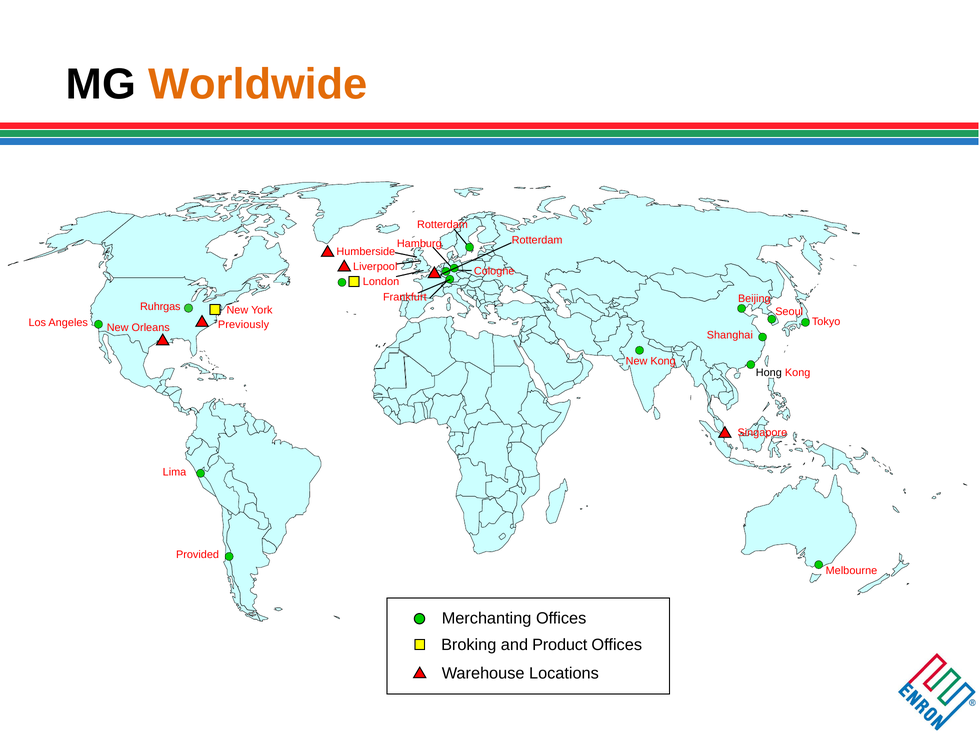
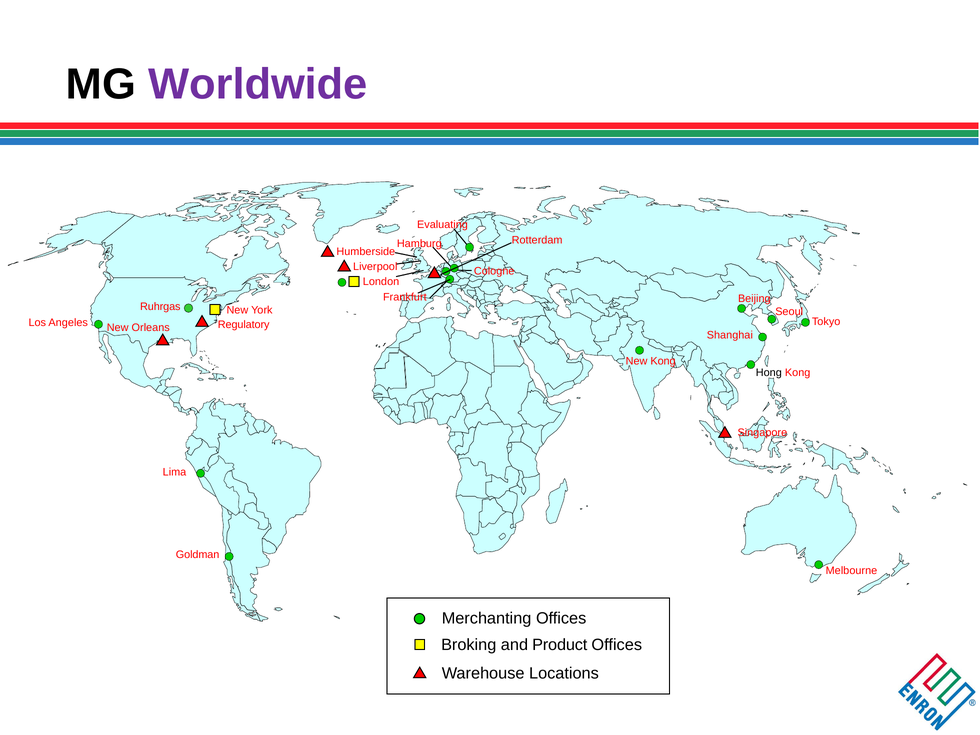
Worldwide colour: orange -> purple
Rotterdam at (442, 225): Rotterdam -> Evaluating
Previously: Previously -> Regulatory
Provided: Provided -> Goldman
